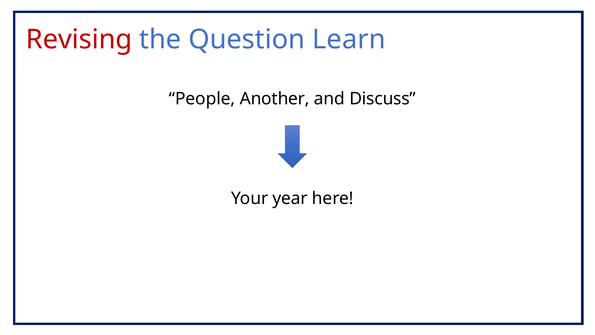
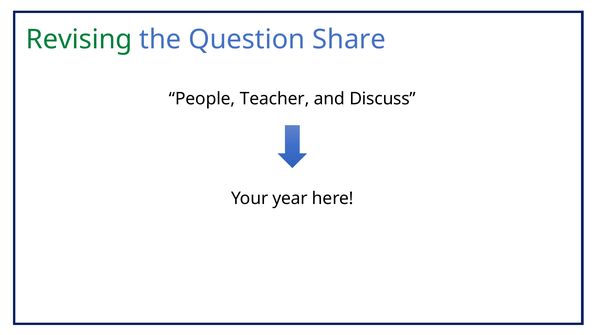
Revising colour: red -> green
Learn: Learn -> Share
Another: Another -> Teacher
